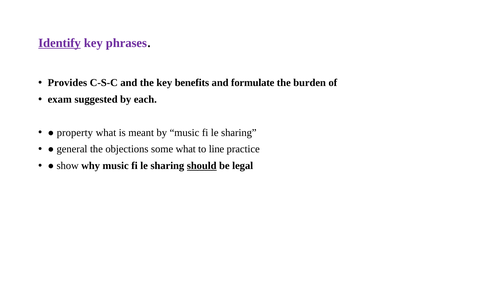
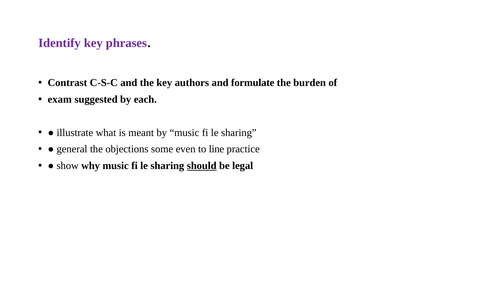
Identify underline: present -> none
Provides: Provides -> Contrast
benefits: benefits -> authors
property: property -> illustrate
some what: what -> even
